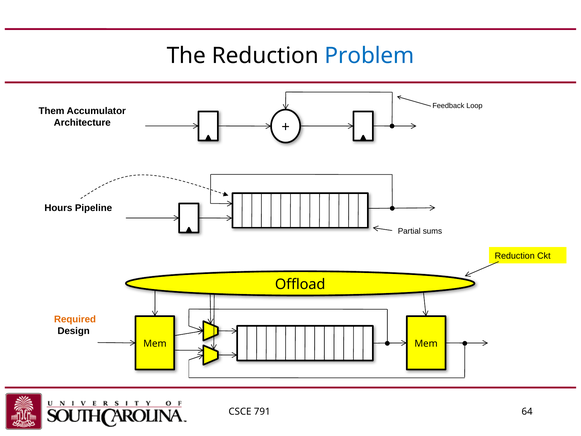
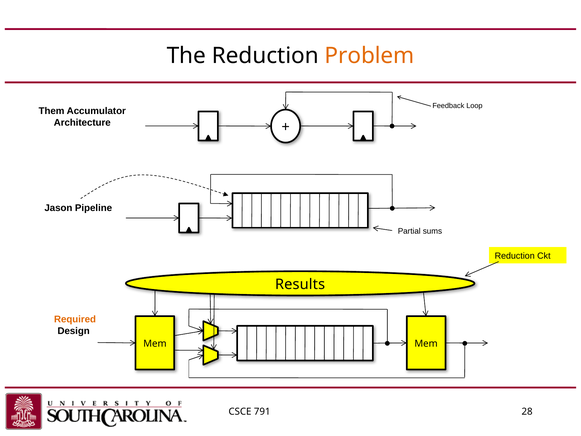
Problem colour: blue -> orange
Hours: Hours -> Jason
Offload: Offload -> Results
64: 64 -> 28
